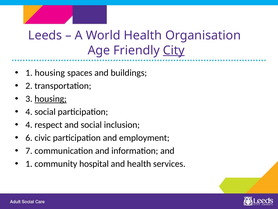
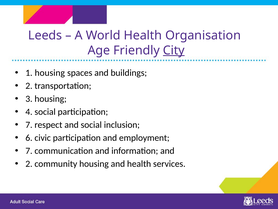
housing at (51, 99) underline: present -> none
4 at (29, 125): 4 -> 7
1 at (29, 163): 1 -> 2
community hospital: hospital -> housing
